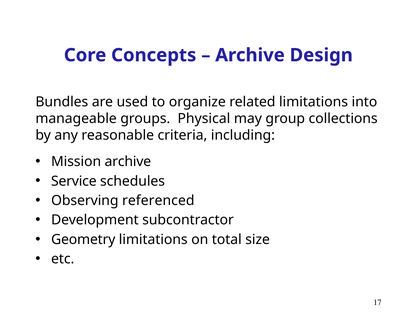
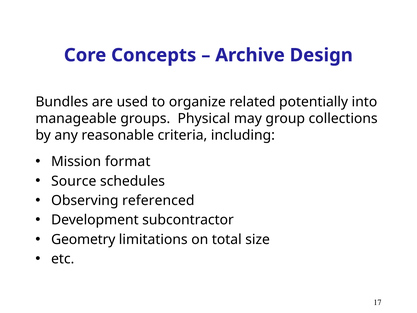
related limitations: limitations -> potentially
Mission archive: archive -> format
Service: Service -> Source
